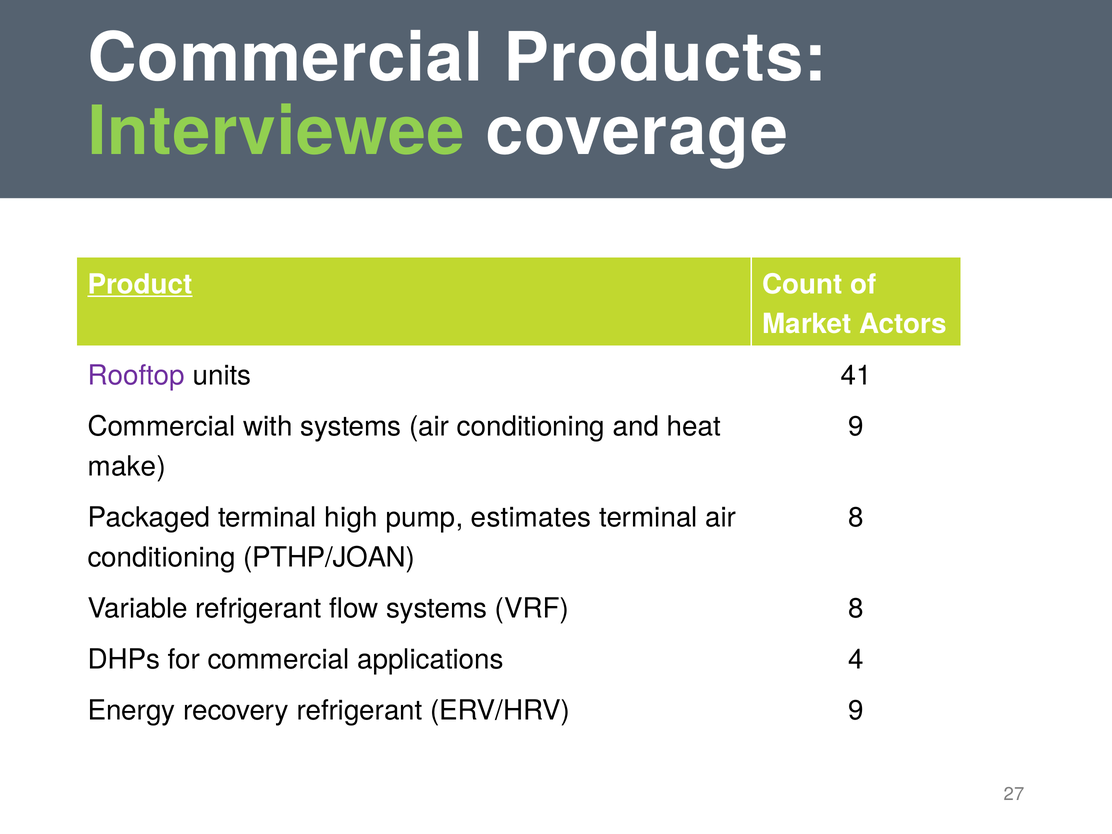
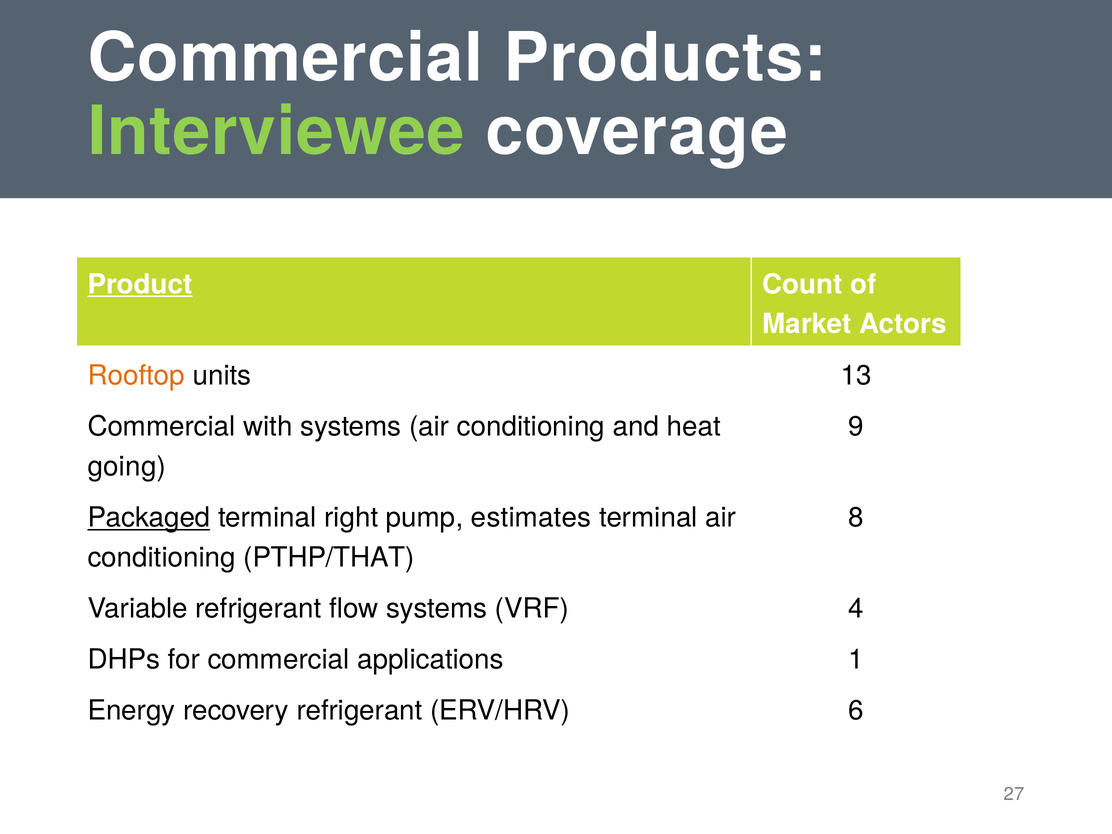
Rooftop colour: purple -> orange
41: 41 -> 13
make: make -> going
Packaged underline: none -> present
high: high -> right
PTHP/JOAN: PTHP/JOAN -> PTHP/THAT
VRF 8: 8 -> 4
4: 4 -> 1
ERV/HRV 9: 9 -> 6
